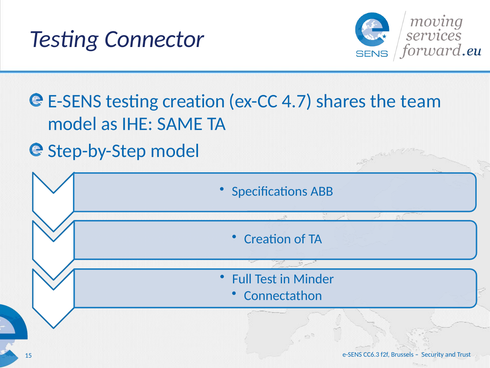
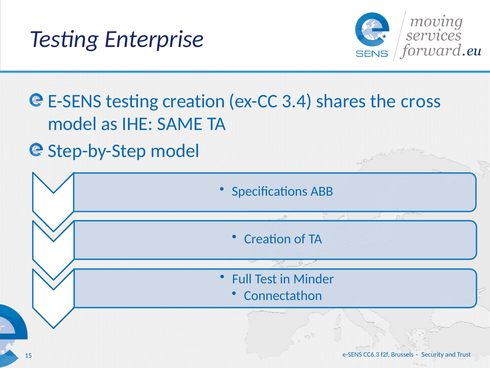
Connector: Connector -> Enterprise
4.7: 4.7 -> 3.4
team: team -> cross
